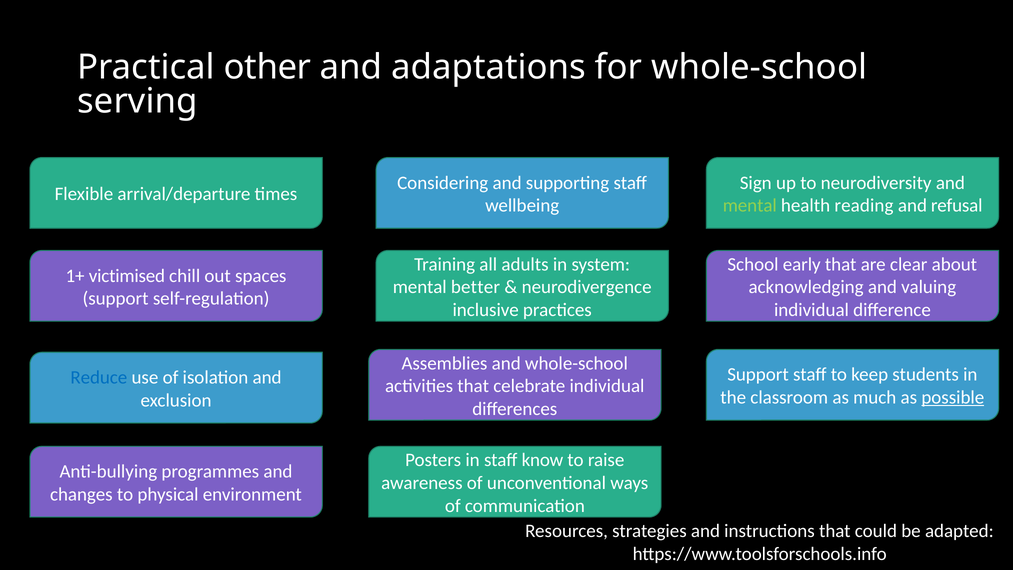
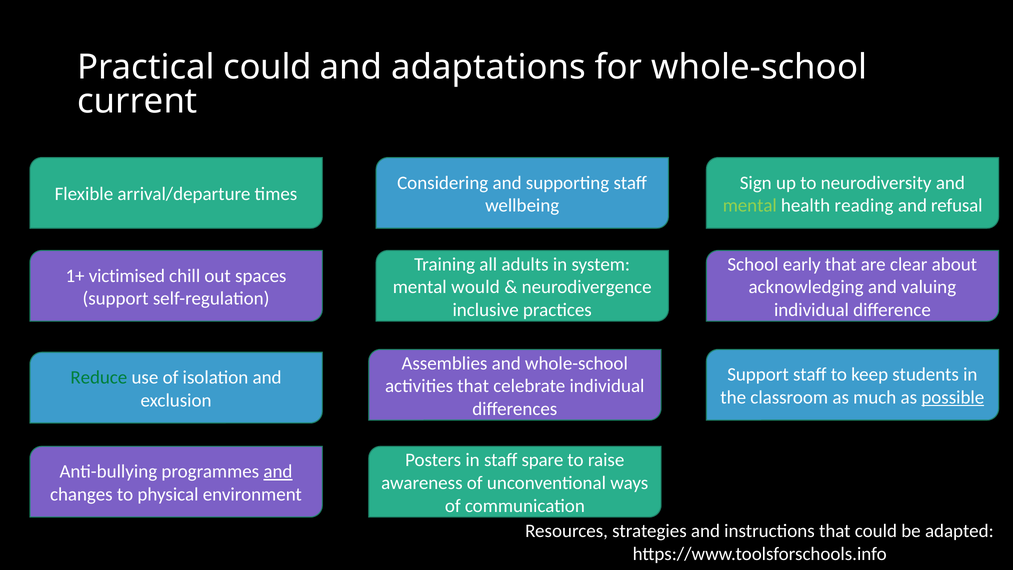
Practical other: other -> could
serving: serving -> current
better: better -> would
Reduce colour: blue -> green
know: know -> spare
and at (278, 471) underline: none -> present
